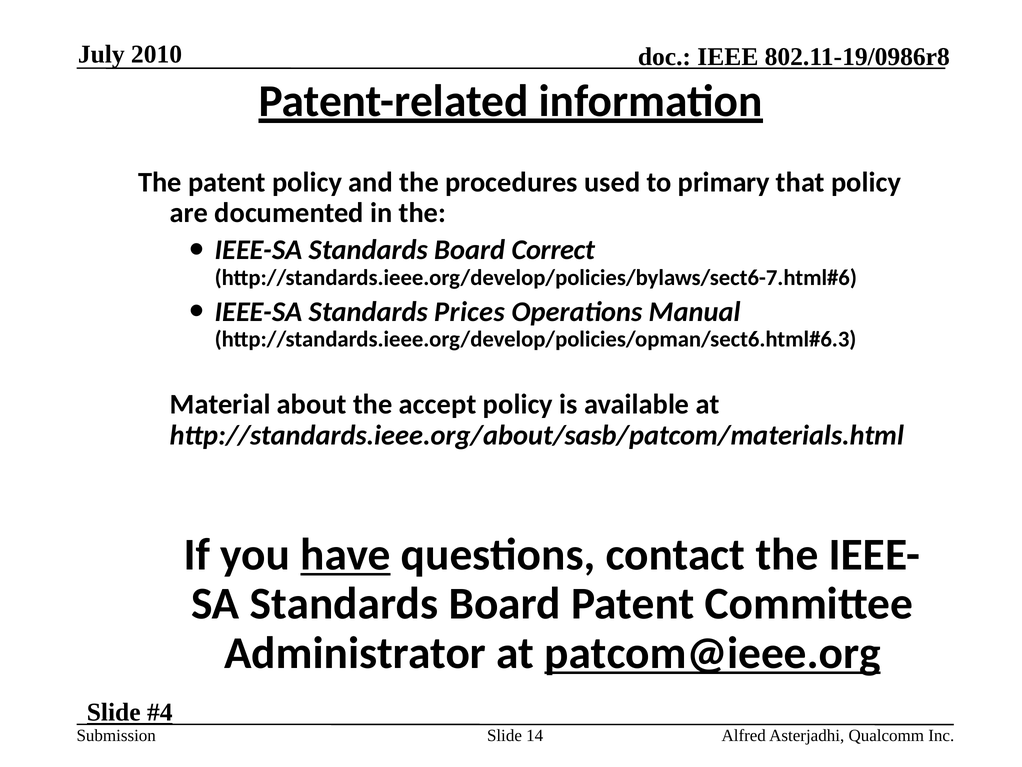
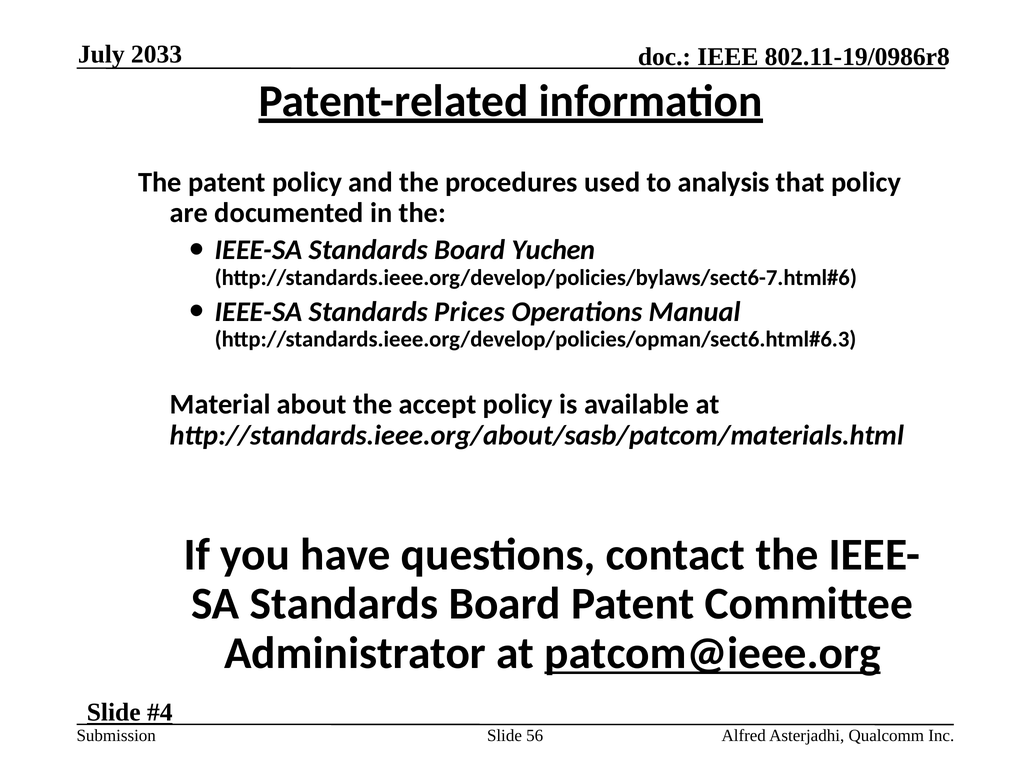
2010: 2010 -> 2033
primary: primary -> analysis
Correct: Correct -> Yuchen
have underline: present -> none
14: 14 -> 56
